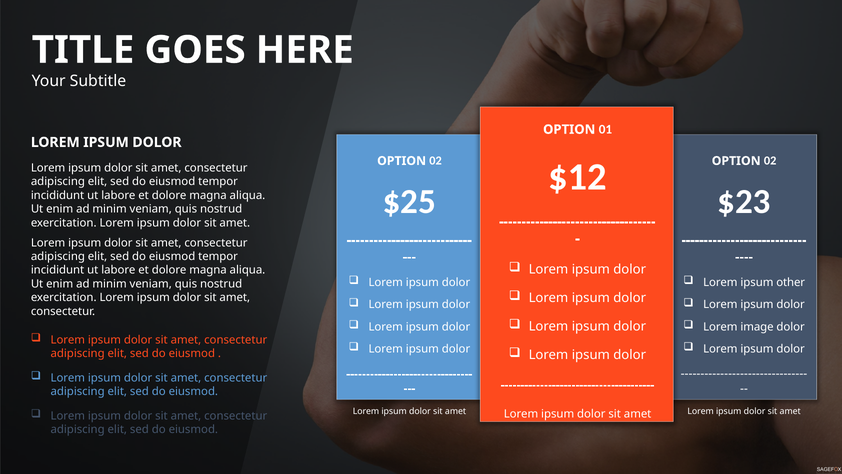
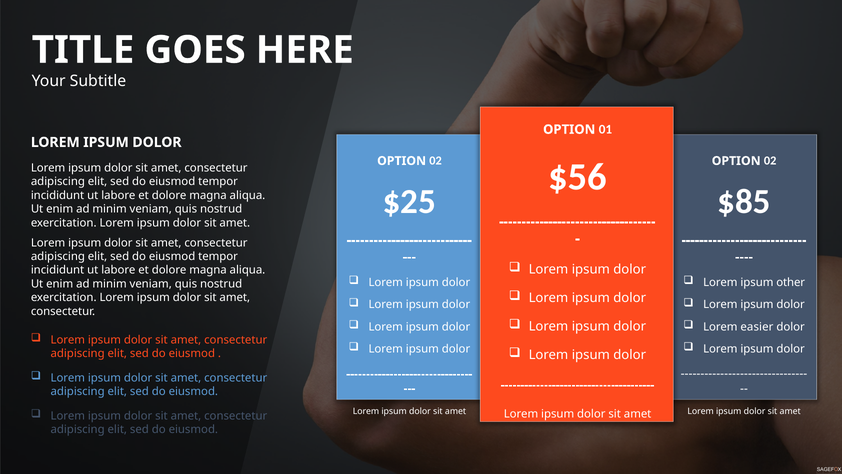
$12: $12 -> $56
$23: $23 -> $85
image: image -> easier
